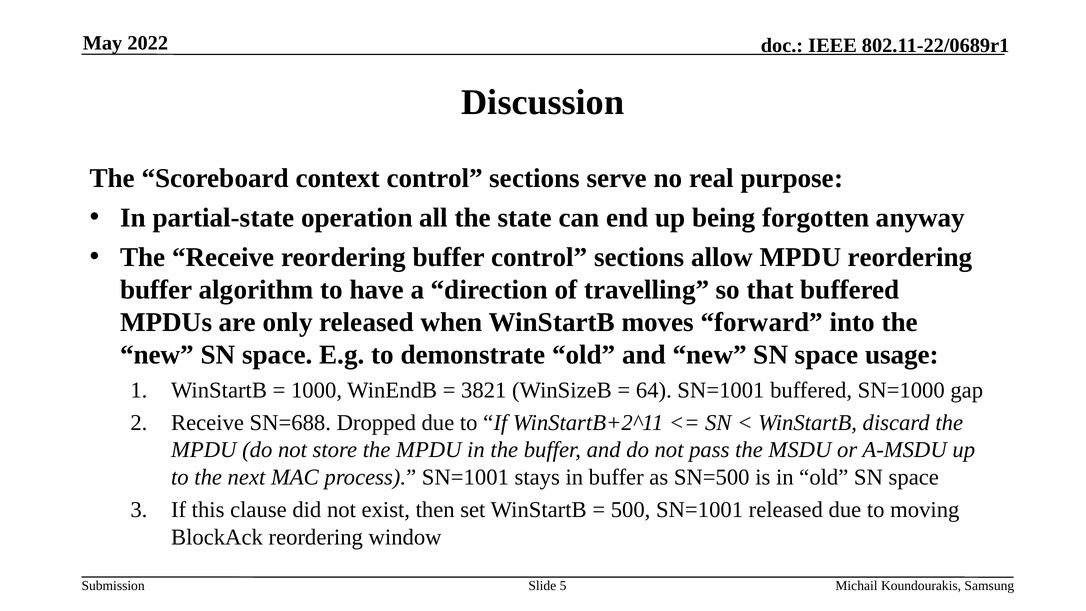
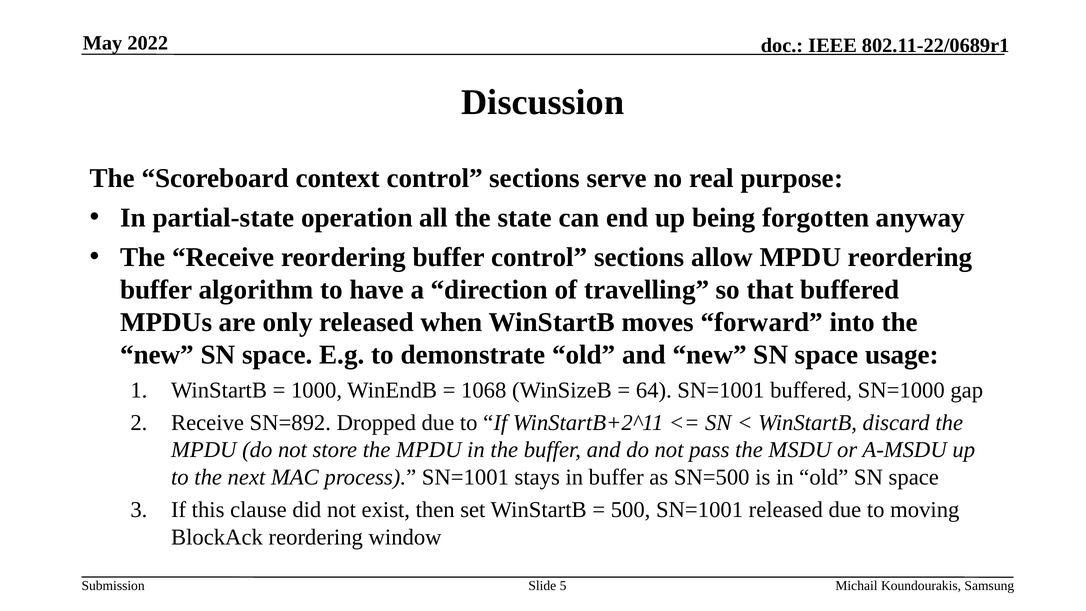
3821: 3821 -> 1068
SN=688: SN=688 -> SN=892
